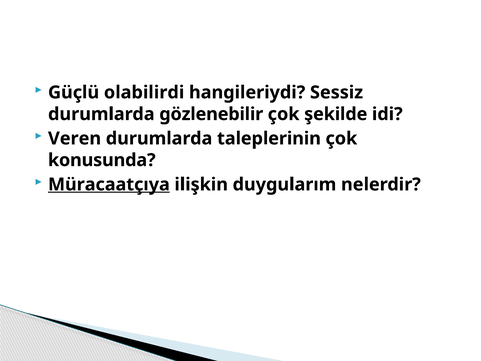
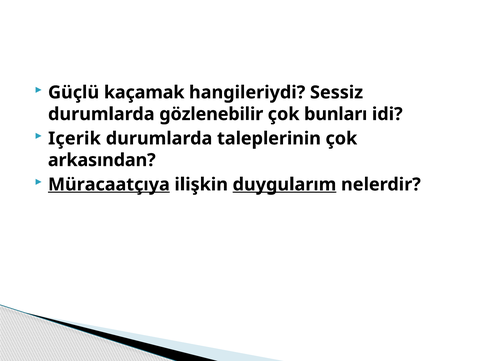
olabilirdi: olabilirdi -> kaçamak
şekilde: şekilde -> bunları
Veren: Veren -> Içerik
konusunda: konusunda -> arkasından
duygularım underline: none -> present
